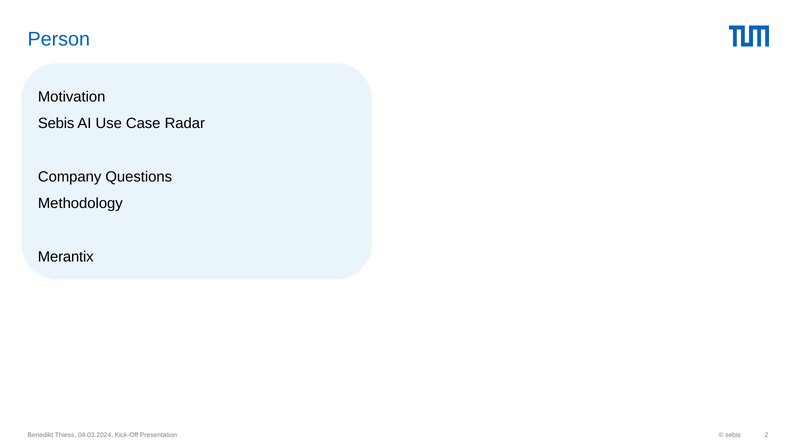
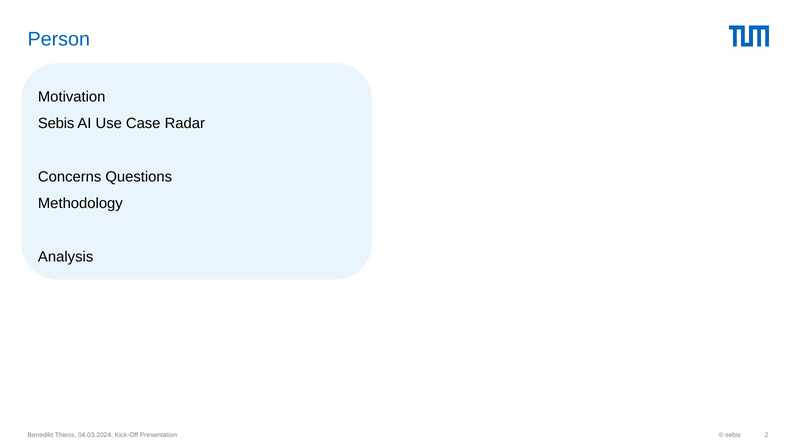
Company: Company -> Concerns
Merantix: Merantix -> Analysis
